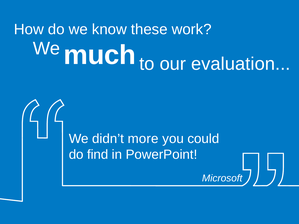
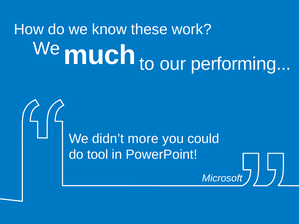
evaluation: evaluation -> performing
find: find -> tool
